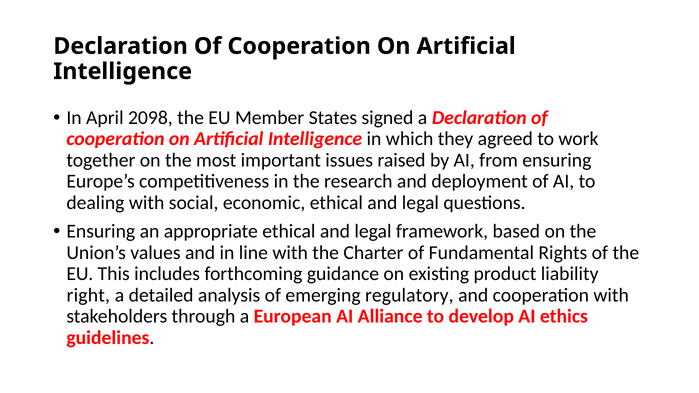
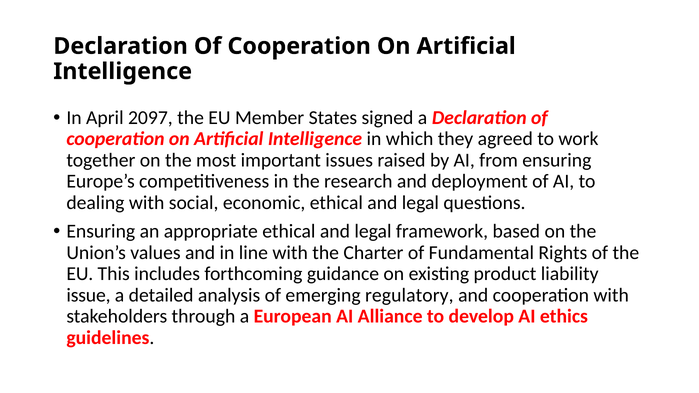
2098: 2098 -> 2097
right: right -> issue
